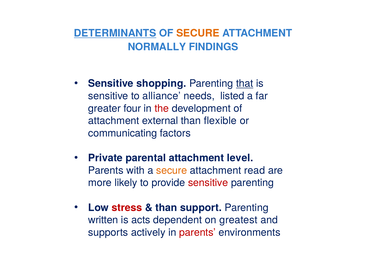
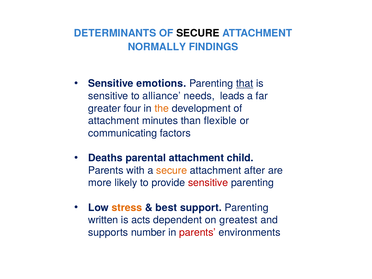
DETERMINANTS underline: present -> none
SECURE at (198, 33) colour: orange -> black
shopping: shopping -> emotions
listed: listed -> leads
the colour: red -> orange
external: external -> minutes
Private: Private -> Deaths
level: level -> child
read: read -> after
stress colour: red -> orange
than at (166, 208): than -> best
actively: actively -> number
